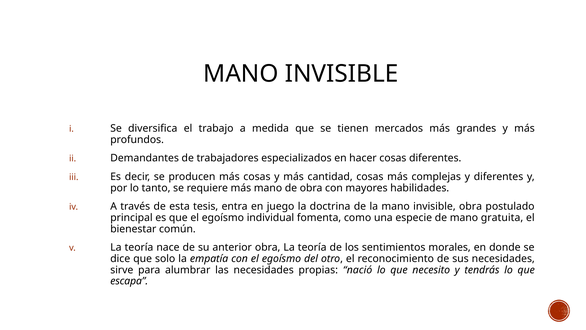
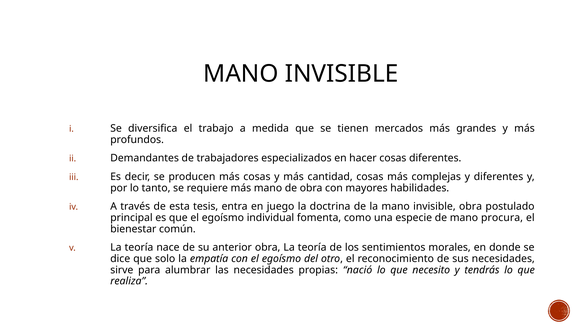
gratuita: gratuita -> procura
escapa: escapa -> realiza
